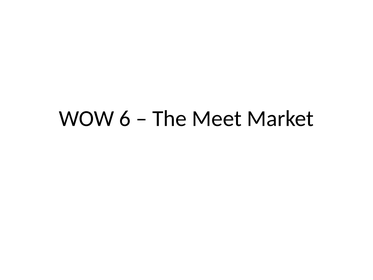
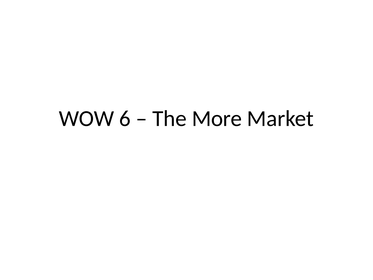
Meet: Meet -> More
